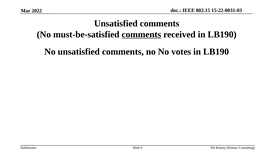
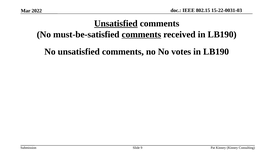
Unsatisfied at (116, 23) underline: none -> present
